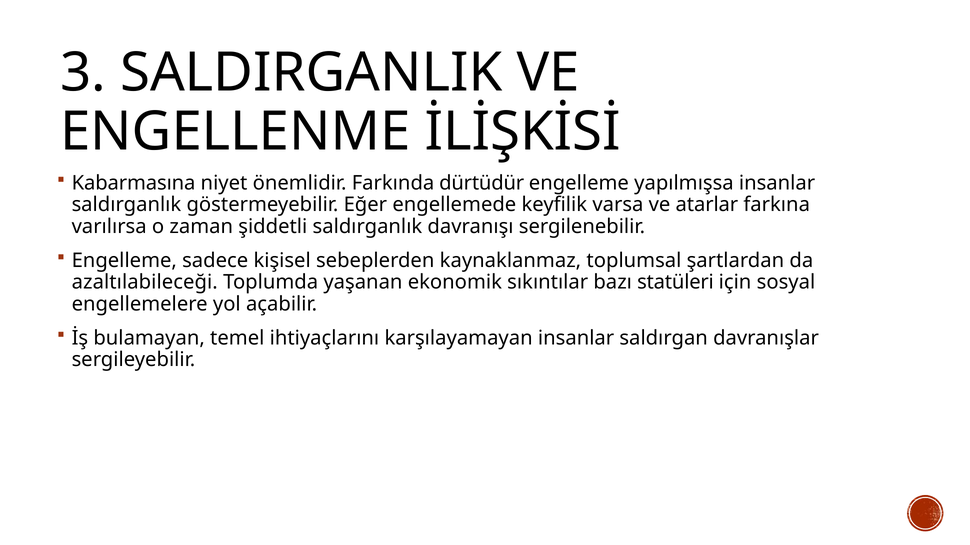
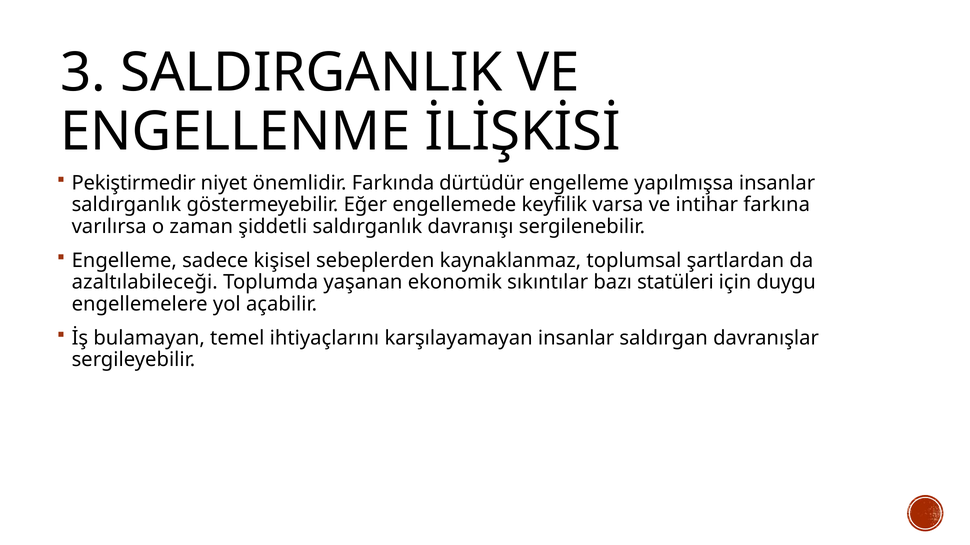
Kabarmasına: Kabarmasına -> Pekiştirmedir
atarlar: atarlar -> intihar
sosyal: sosyal -> duygu
